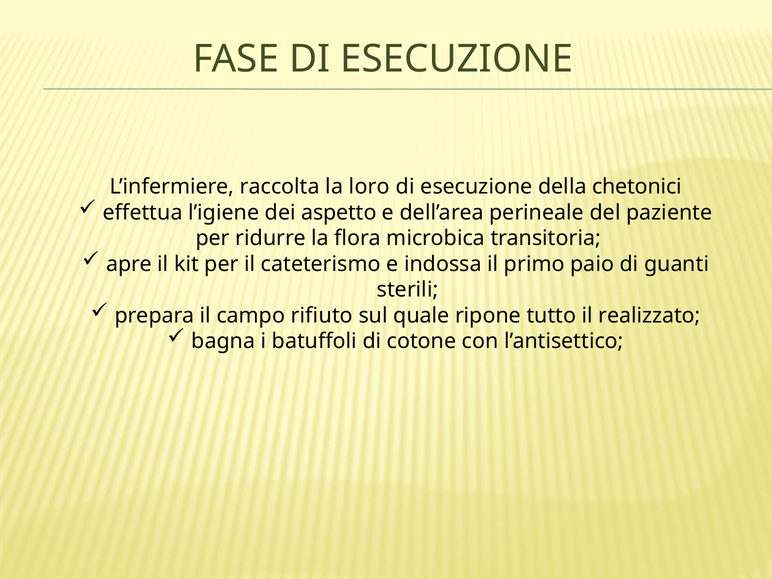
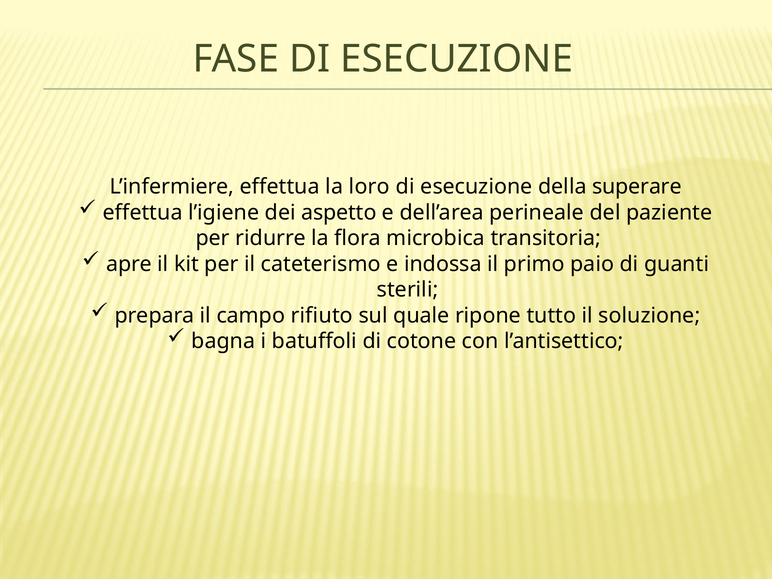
L’infermiere raccolta: raccolta -> effettua
chetonici: chetonici -> superare
realizzato: realizzato -> soluzione
